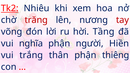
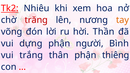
tay colour: red -> orange
Tầng: Tầng -> Thần
nghĩa: nghĩa -> dựng
Hiền: Hiền -> Bình
